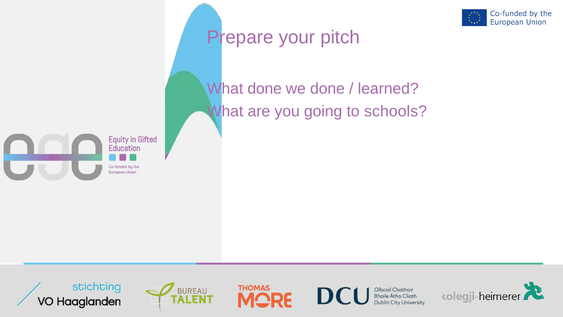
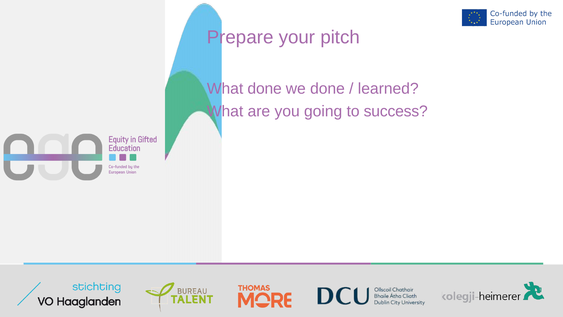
schools: schools -> success
